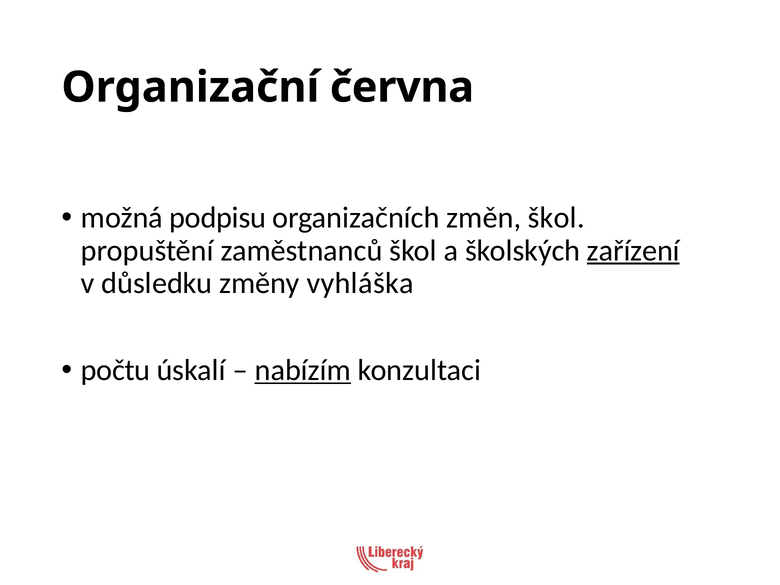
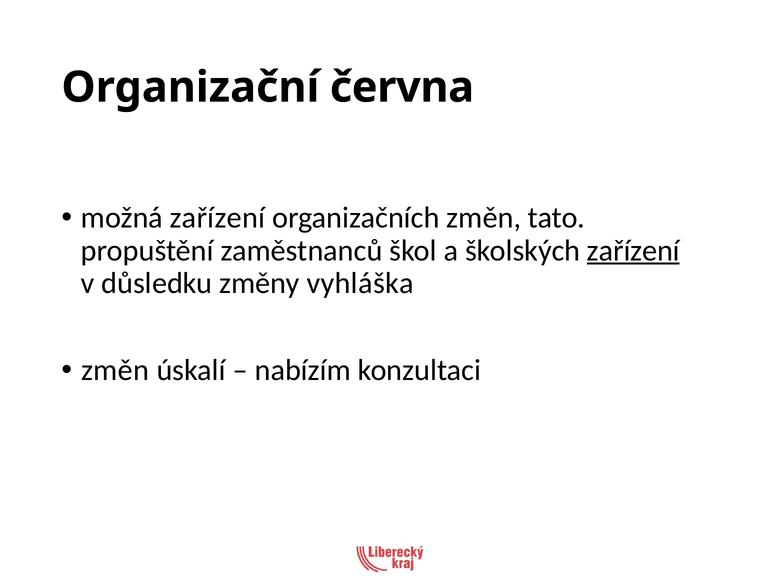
možná podpisu: podpisu -> zařízení
změn škol: škol -> tato
počtu at (115, 370): počtu -> změn
nabízím underline: present -> none
